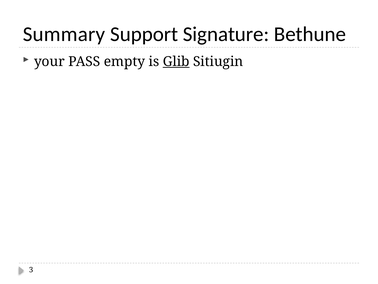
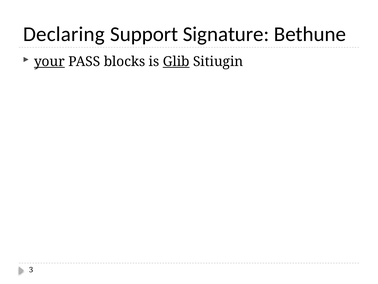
Summary: Summary -> Declaring
your underline: none -> present
empty: empty -> blocks
